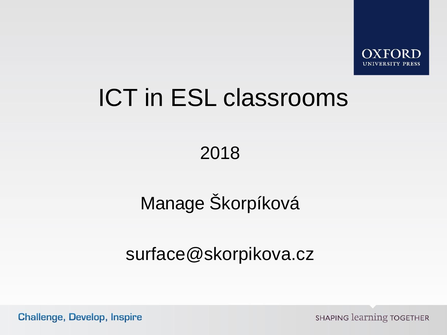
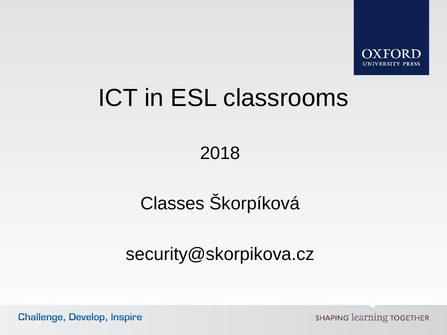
Manage: Manage -> Classes
surface@skorpikova.cz: surface@skorpikova.cz -> security@skorpikova.cz
